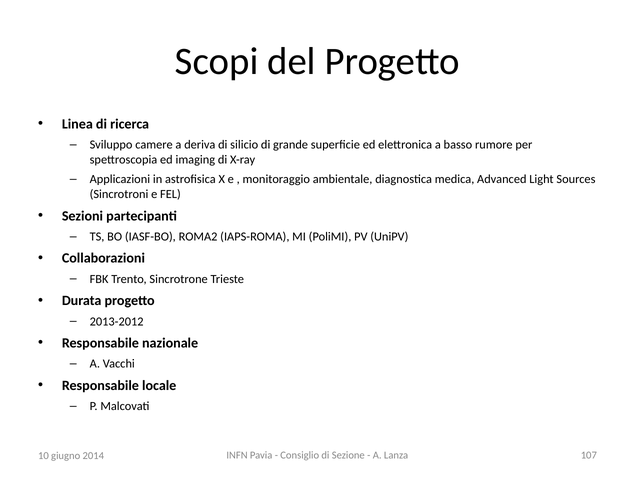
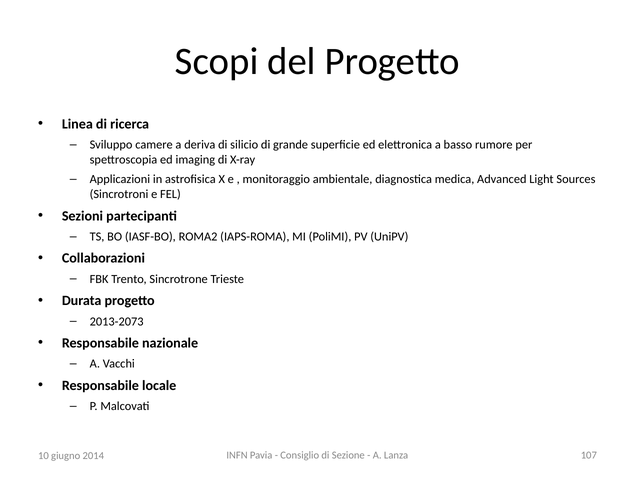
2013-2012: 2013-2012 -> 2013-2073
